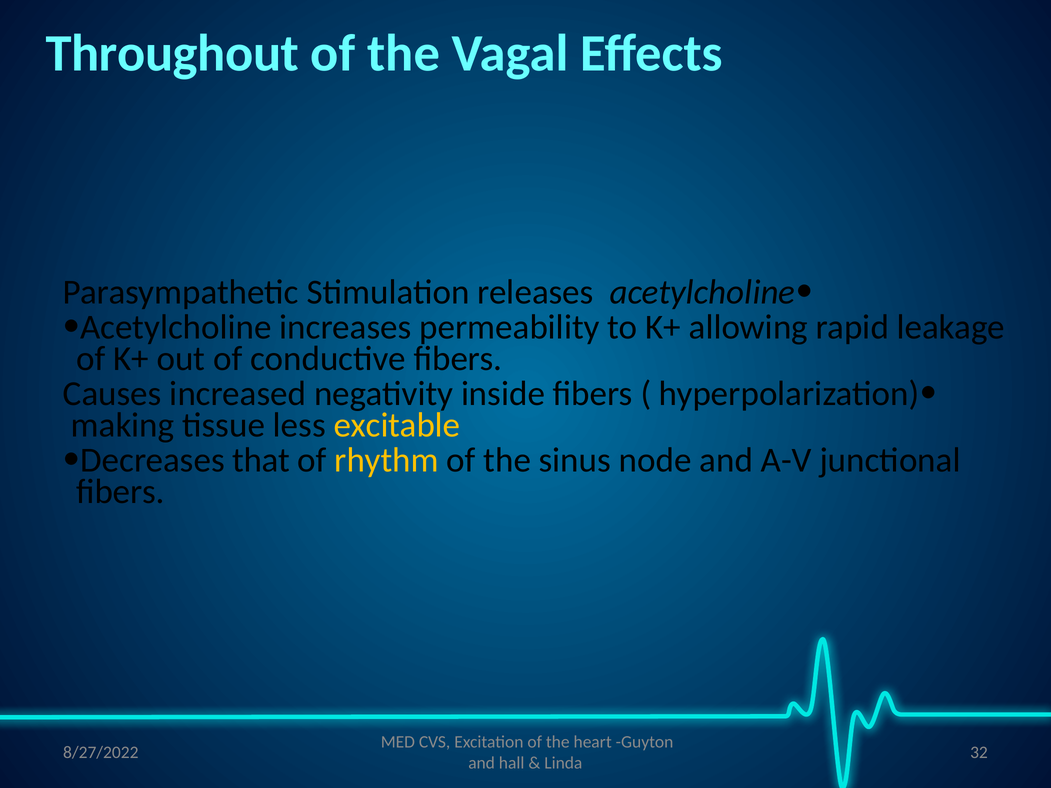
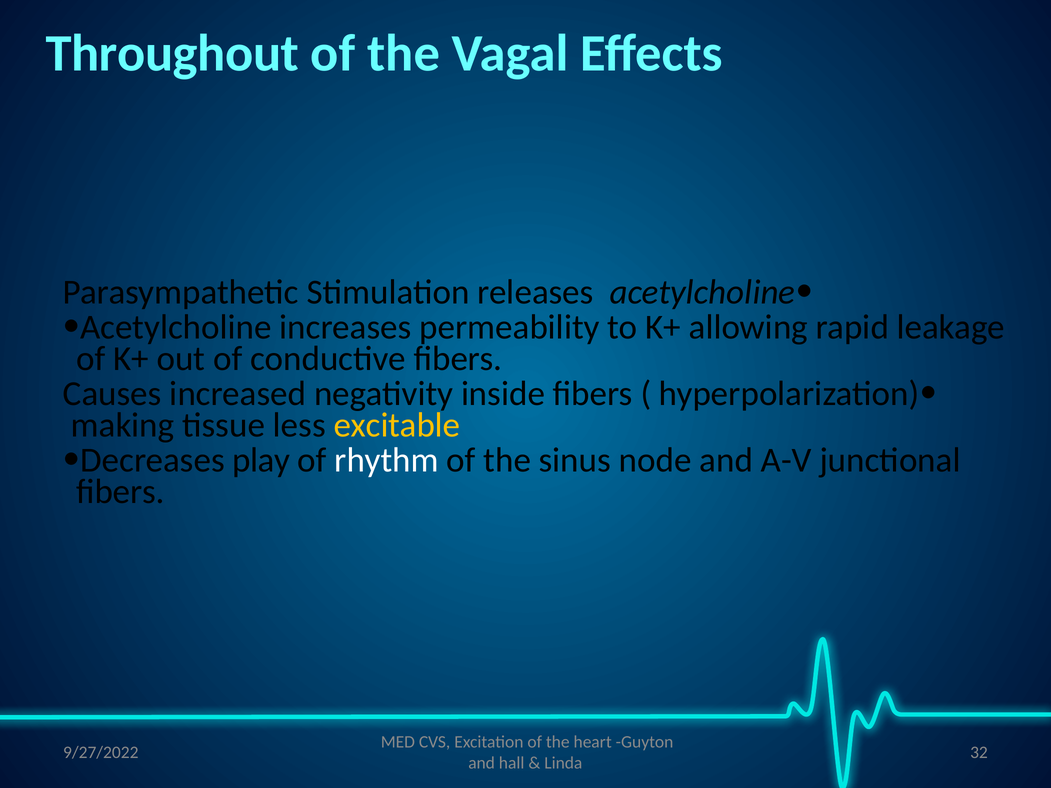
that: that -> play
rhythm colour: yellow -> white
8/27/2022: 8/27/2022 -> 9/27/2022
